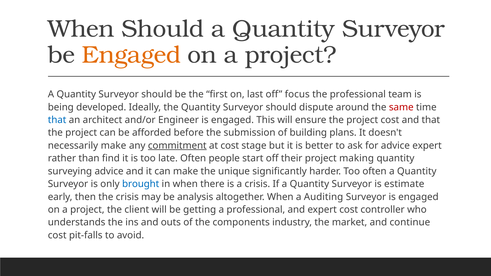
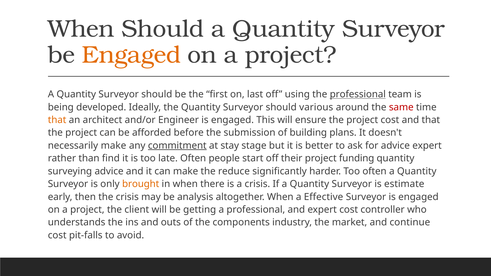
focus: focus -> using
professional at (358, 94) underline: none -> present
dispute: dispute -> various
that at (57, 120) colour: blue -> orange
at cost: cost -> stay
making: making -> funding
unique: unique -> reduce
brought colour: blue -> orange
Auditing: Auditing -> Effective
